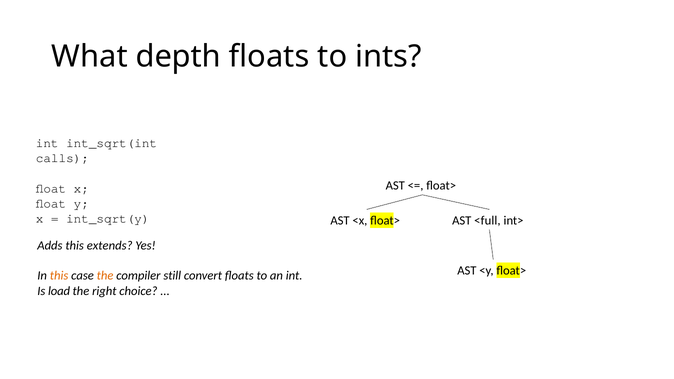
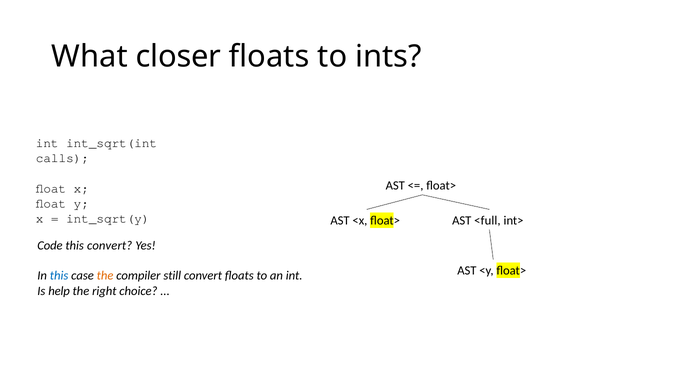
depth: depth -> closer
Adds: Adds -> Code
this extends: extends -> convert
this at (59, 276) colour: orange -> blue
load: load -> help
